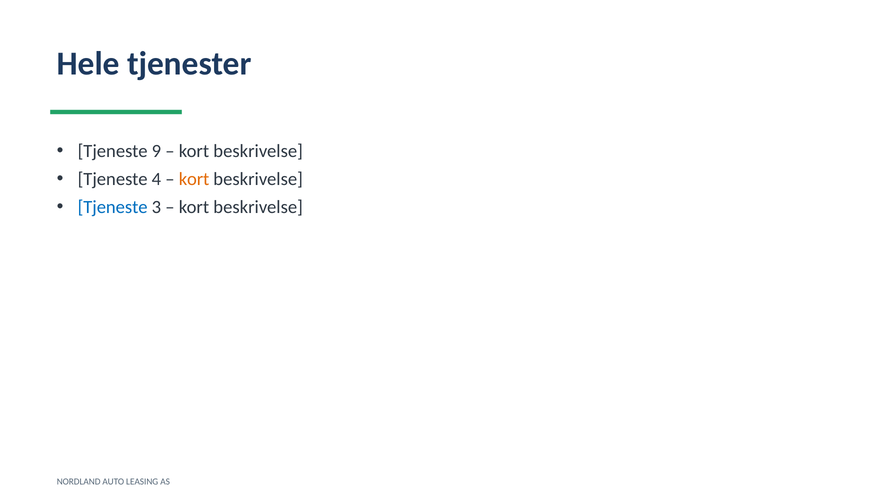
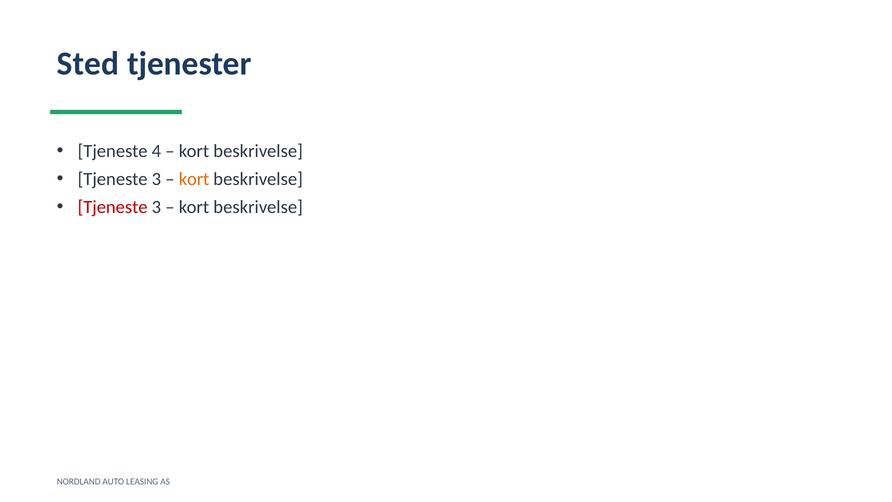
Hele: Hele -> Sted
9: 9 -> 4
4 at (156, 179): 4 -> 3
Tjeneste at (113, 207) colour: blue -> red
